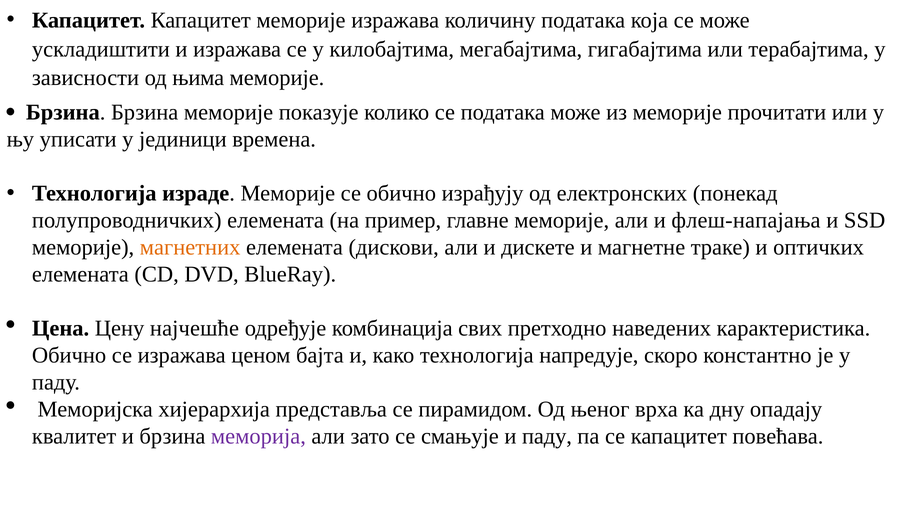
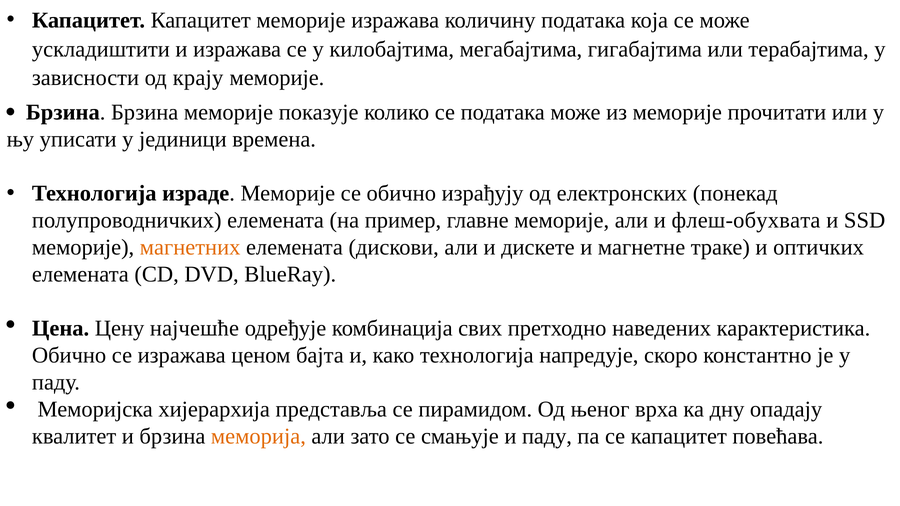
њима: њима -> крају
флеш-напајања: флеш-напајања -> флеш-обухвата
меморија colour: purple -> orange
